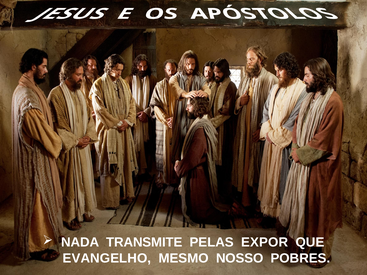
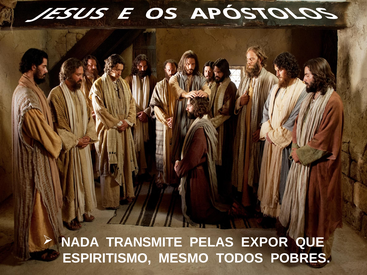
EVANGELHO: EVANGELHO -> ESPIRITISMO
NOSSO: NOSSO -> TODOS
